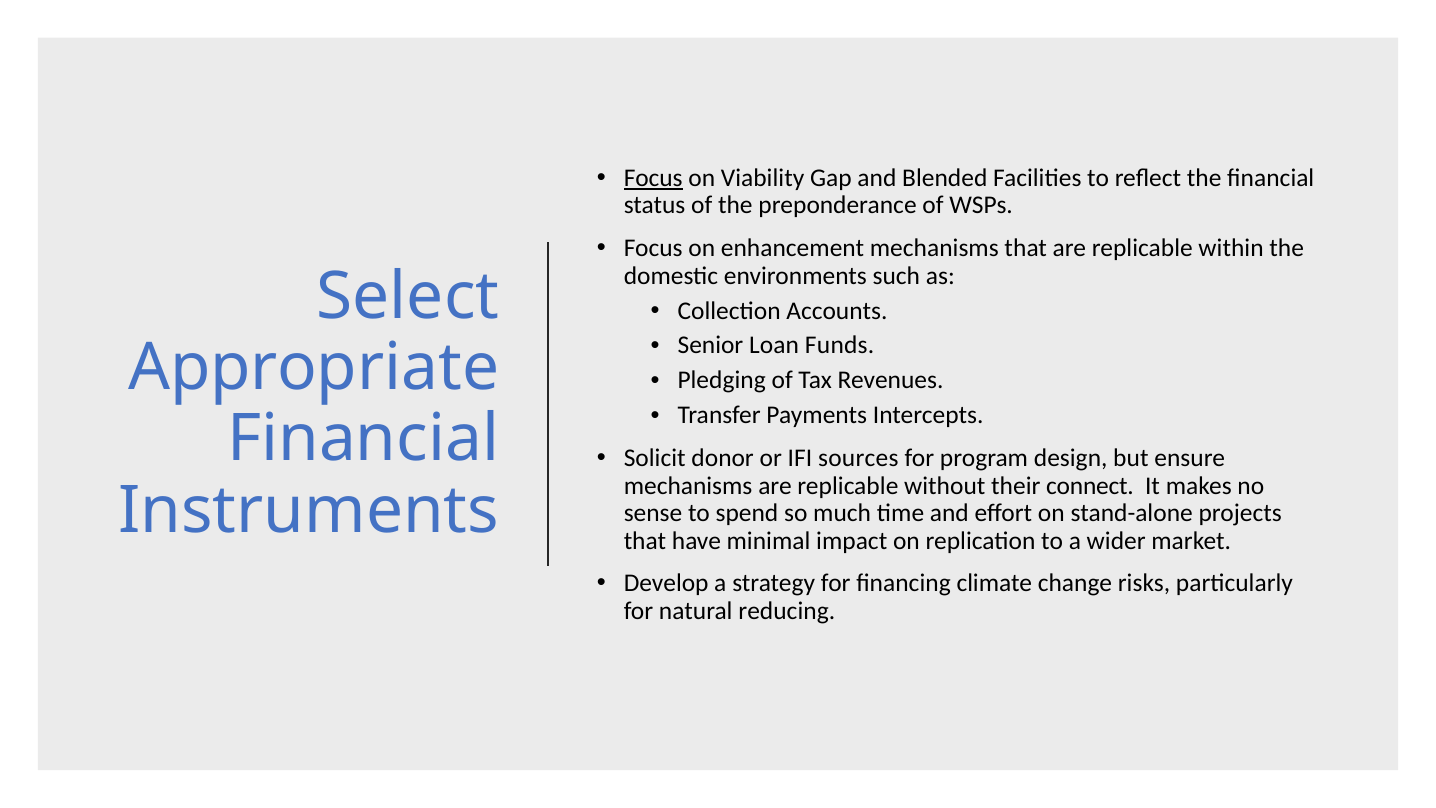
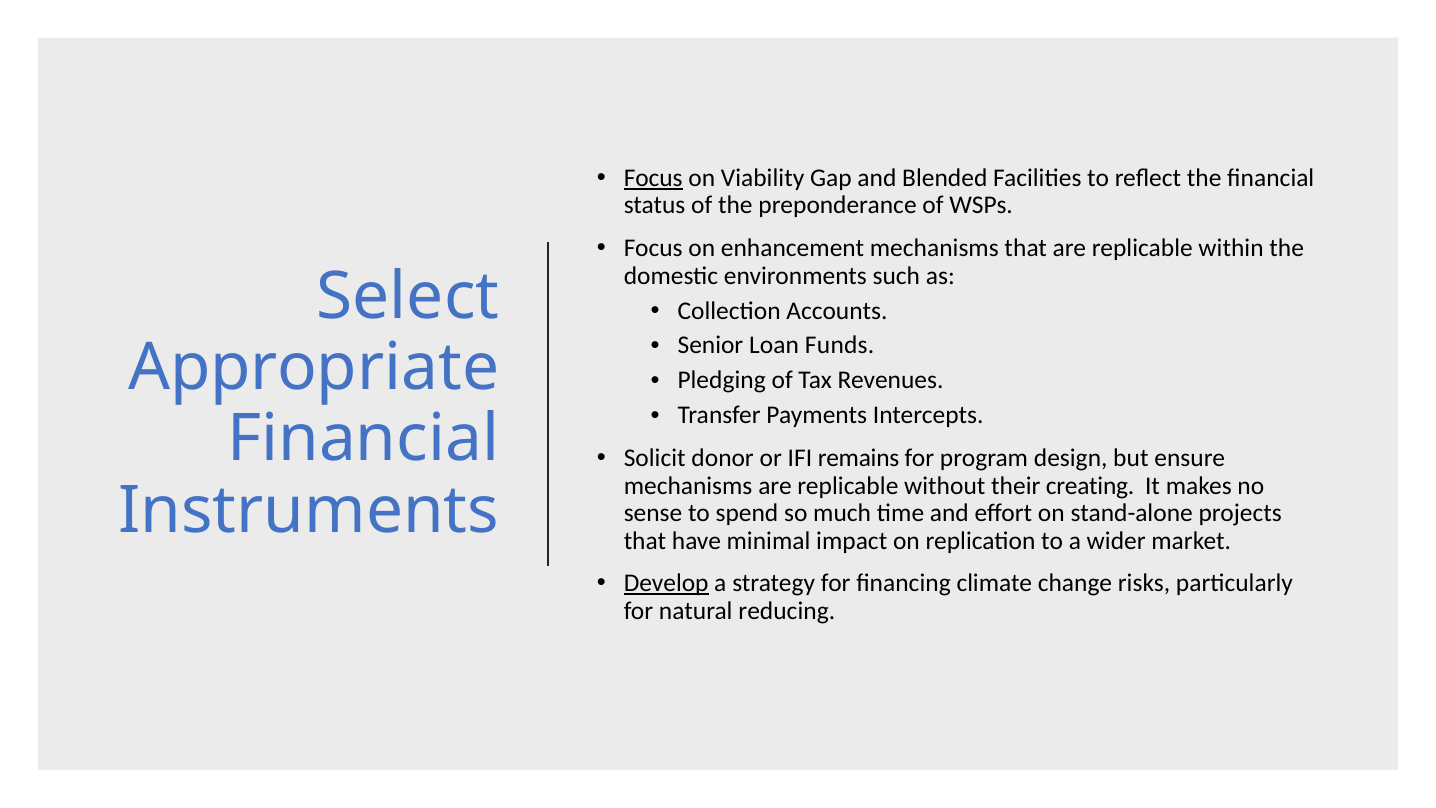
sources: sources -> remains
connect: connect -> creating
Develop underline: none -> present
